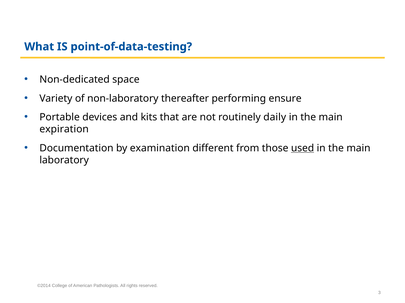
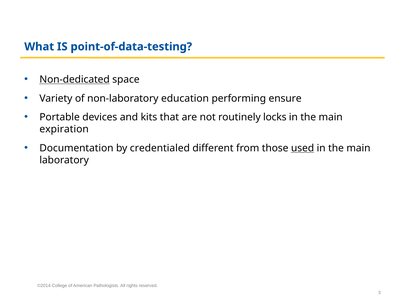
Non-dedicated underline: none -> present
thereafter: thereafter -> education
daily: daily -> locks
examination: examination -> credentialed
